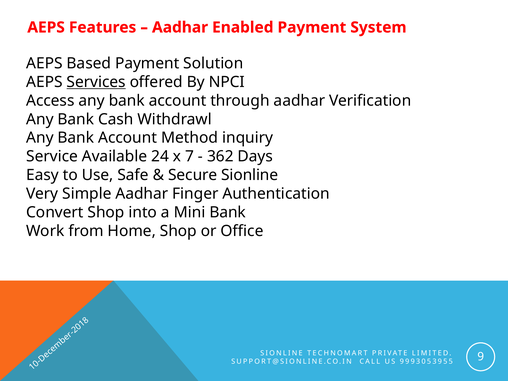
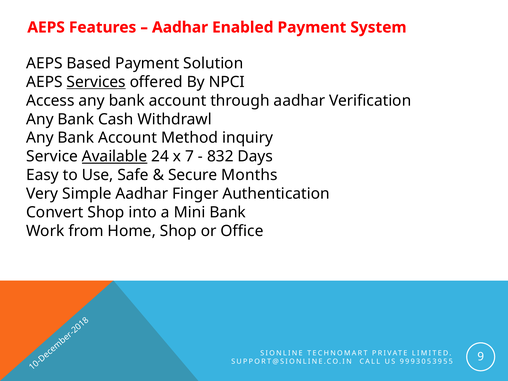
Available underline: none -> present
362: 362 -> 832
Secure Sionline: Sionline -> Months
